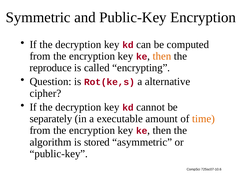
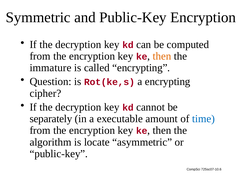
reproduce: reproduce -> immature
a alternative: alternative -> encrypting
time colour: orange -> blue
stored: stored -> locate
